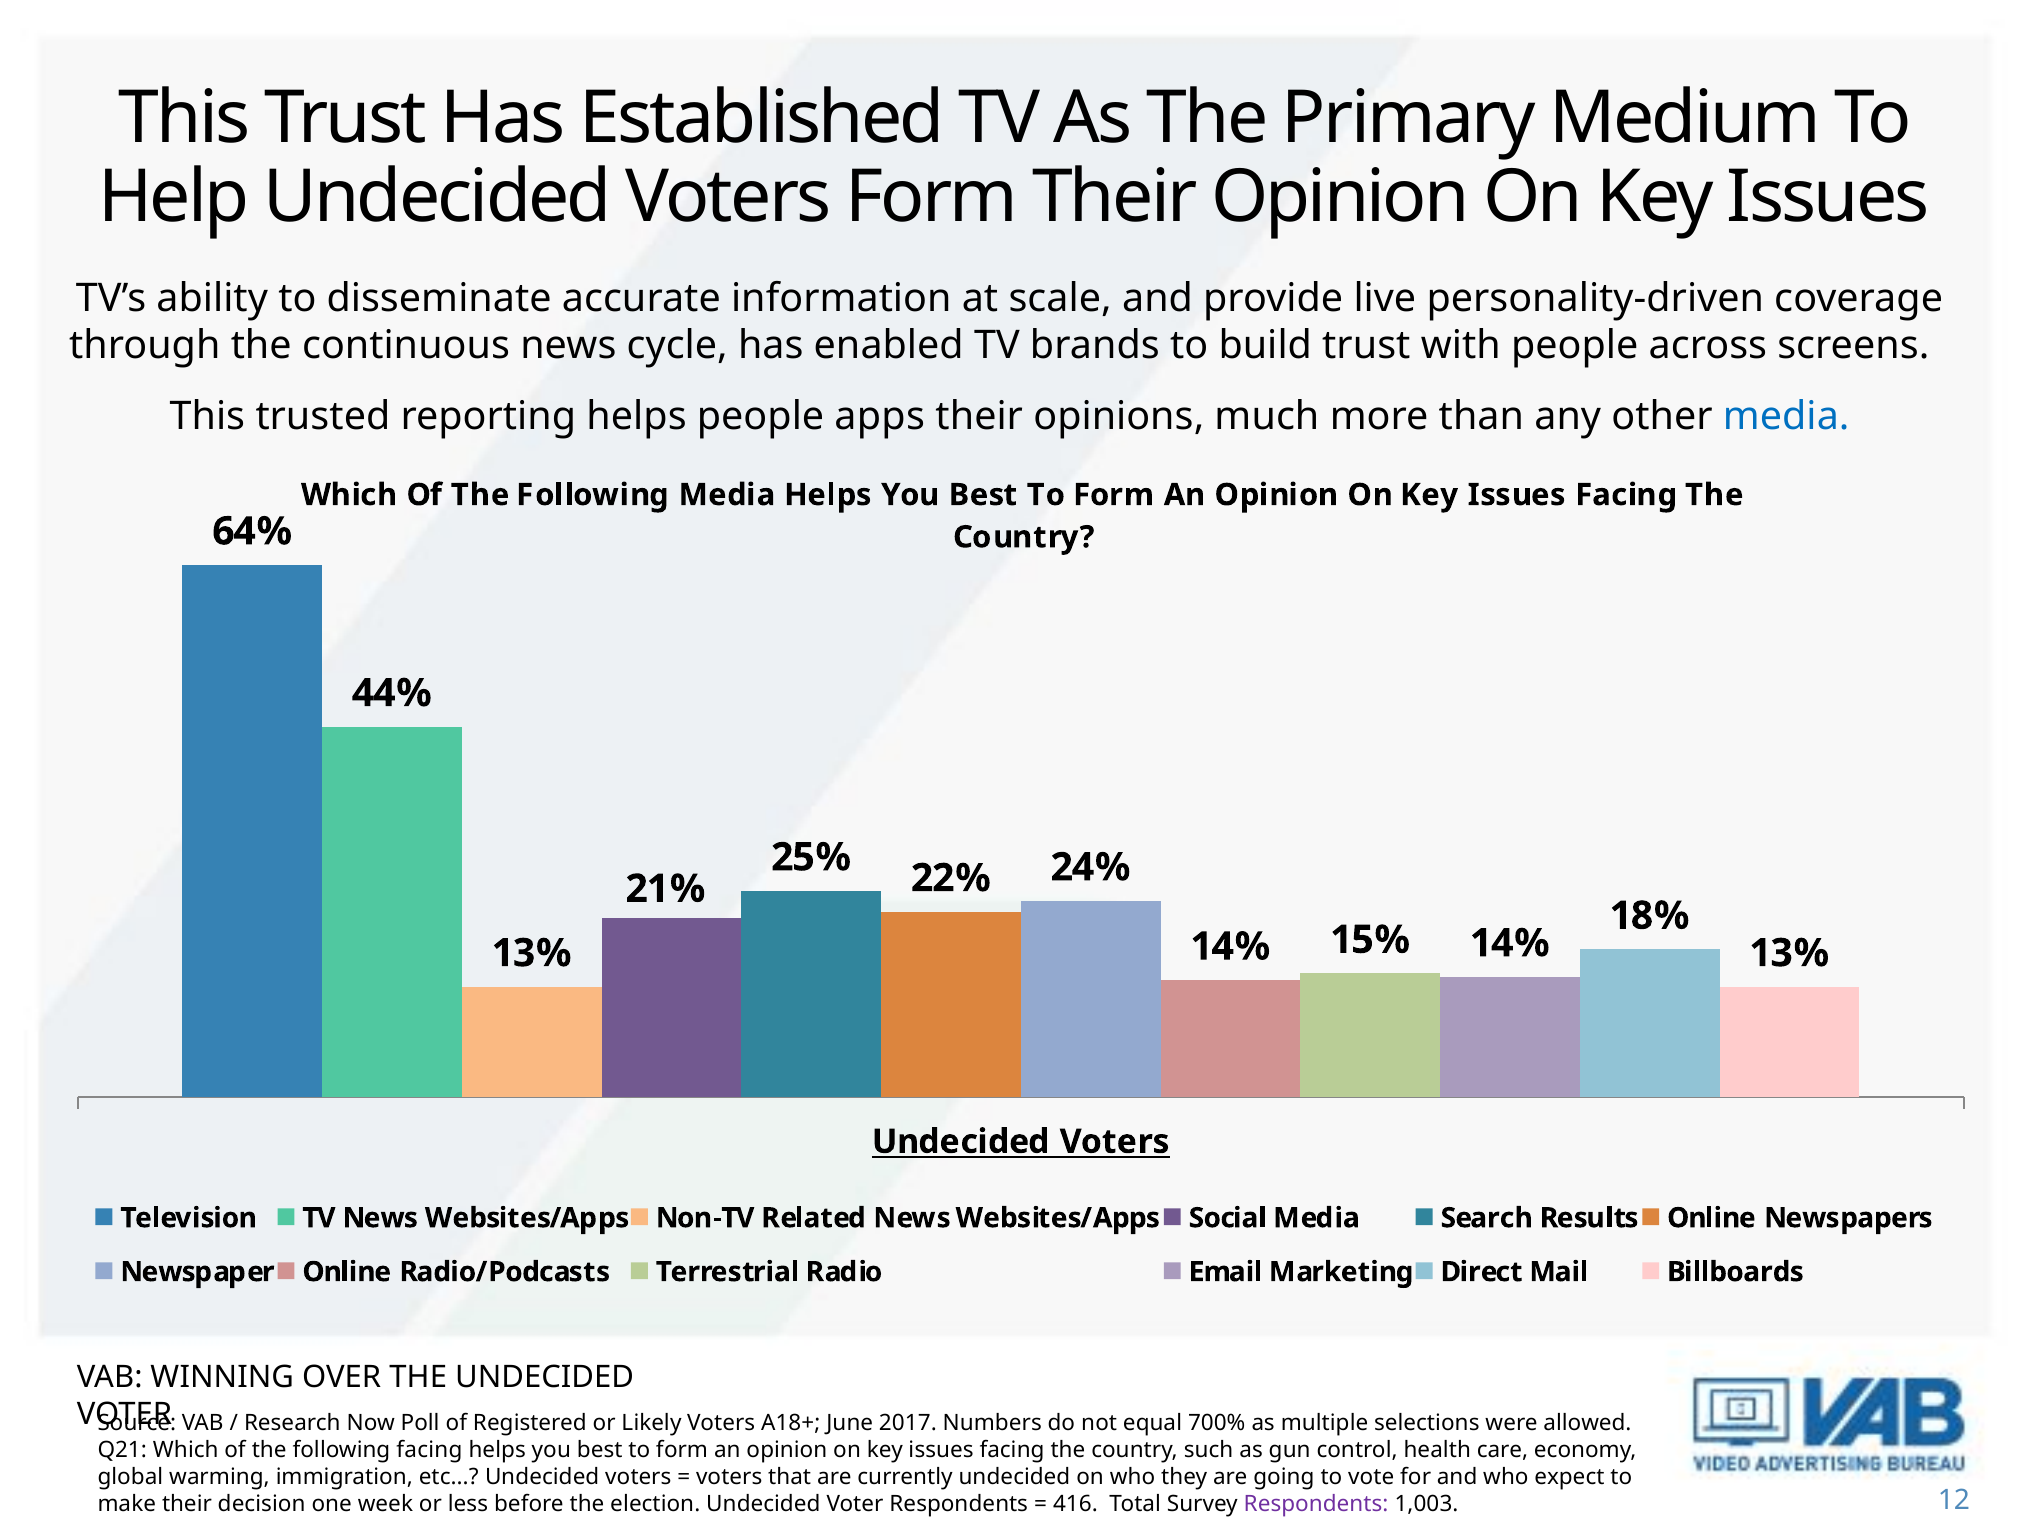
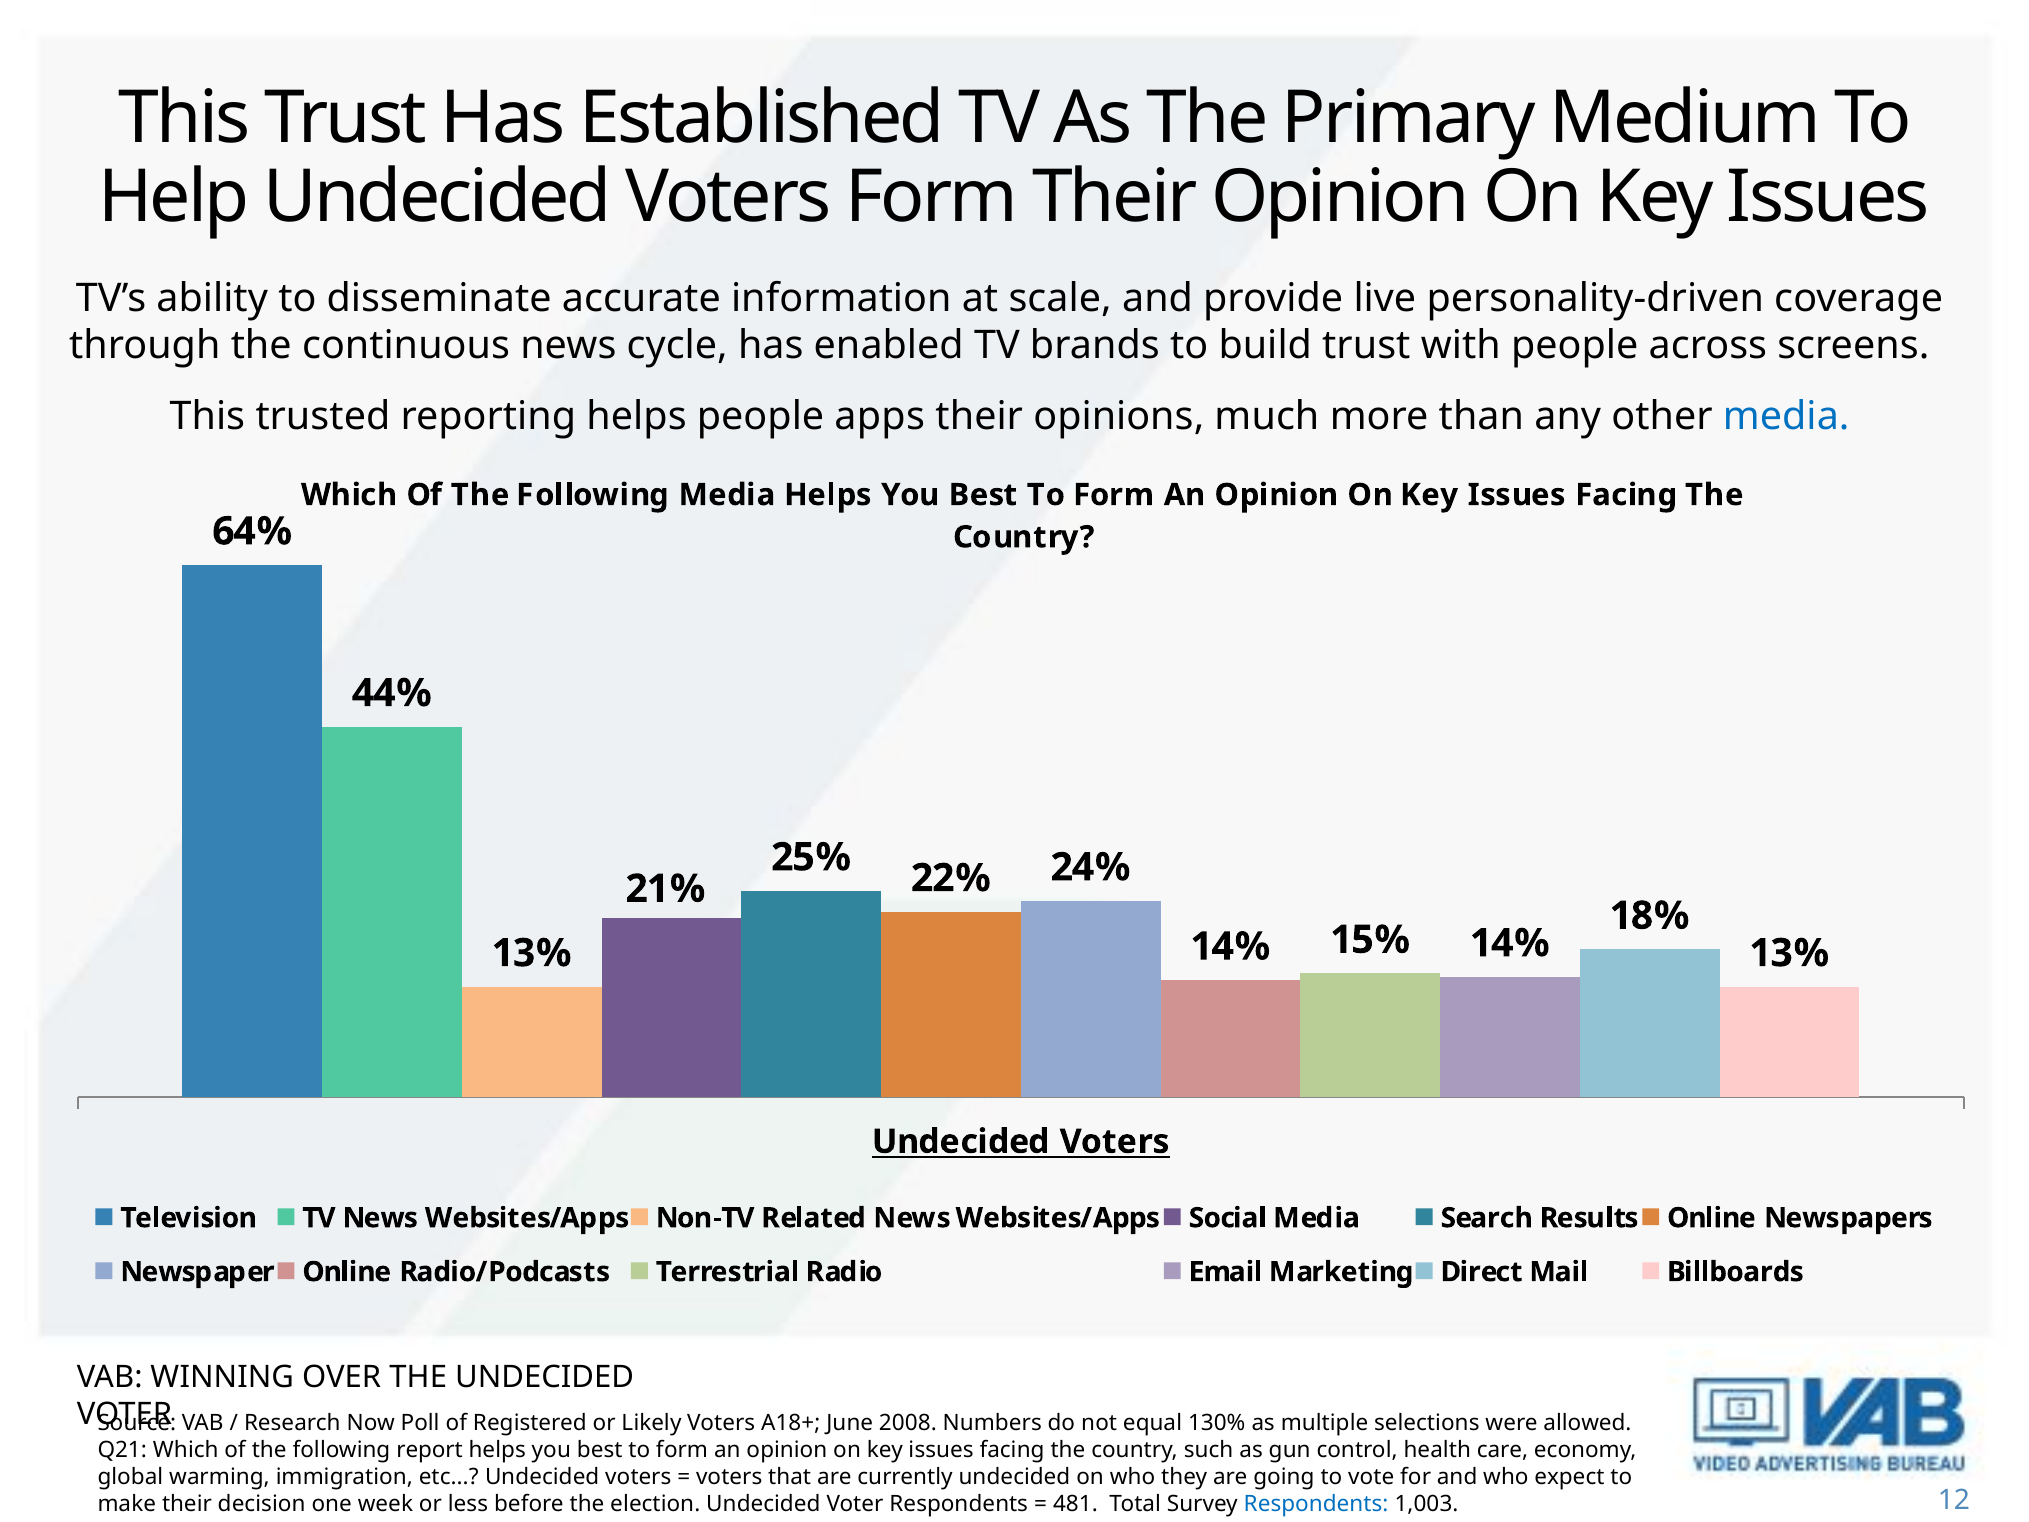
2017: 2017 -> 2008
700%: 700% -> 130%
following facing: facing -> report
416: 416 -> 481
Respondents at (1316, 1504) colour: purple -> blue
